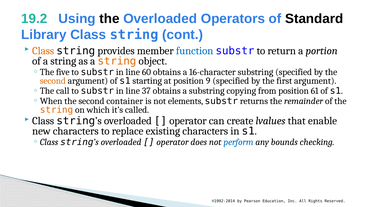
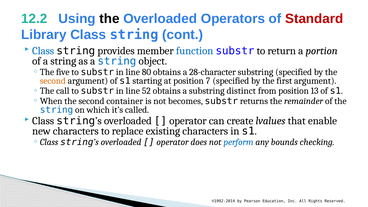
19.2: 19.2 -> 12.2
Standard colour: black -> red
Class at (43, 51) colour: orange -> blue
string at (117, 61) colour: orange -> blue
60: 60 -> 80
16-character: 16-character -> 28-character
9: 9 -> 7
37: 37 -> 52
copying: copying -> distinct
61: 61 -> 13
elements: elements -> becomes
string at (57, 110) colour: orange -> blue
